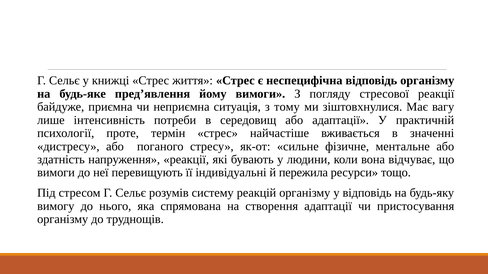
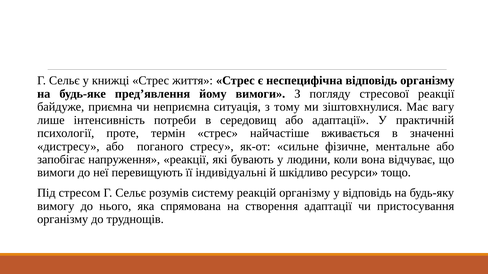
здатність: здатність -> запобігає
пережила: пережила -> шкідливо
